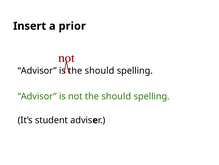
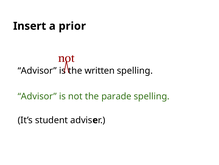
is the should: should -> written
not the should: should -> parade
